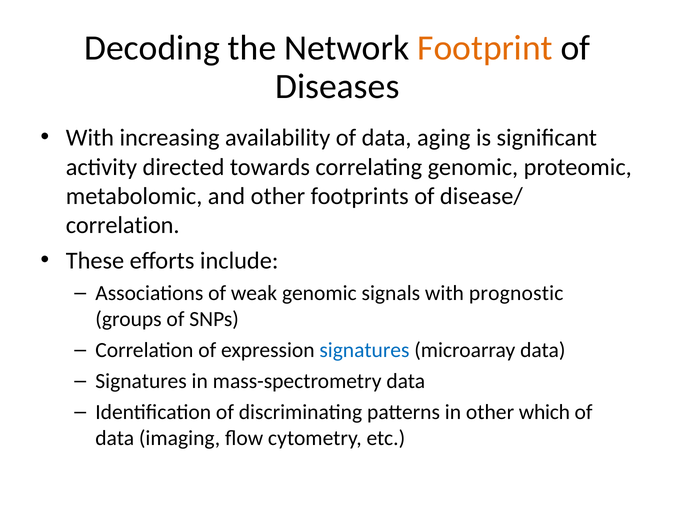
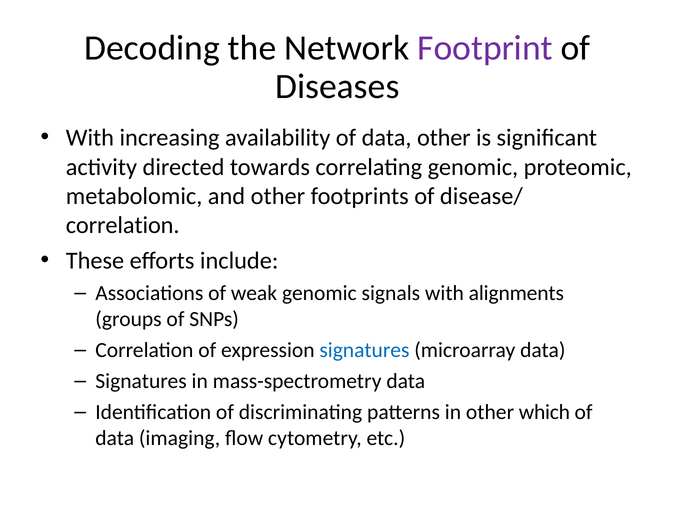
Footprint colour: orange -> purple
data aging: aging -> other
prognostic: prognostic -> alignments
